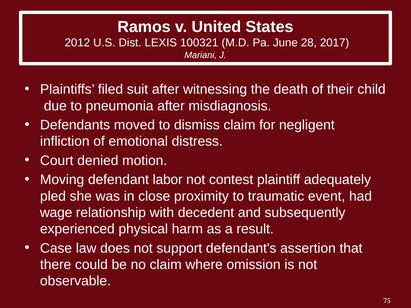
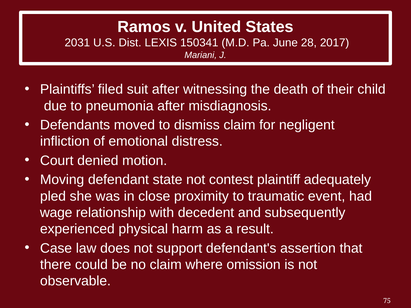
2012: 2012 -> 2031
100321: 100321 -> 150341
labor: labor -> state
